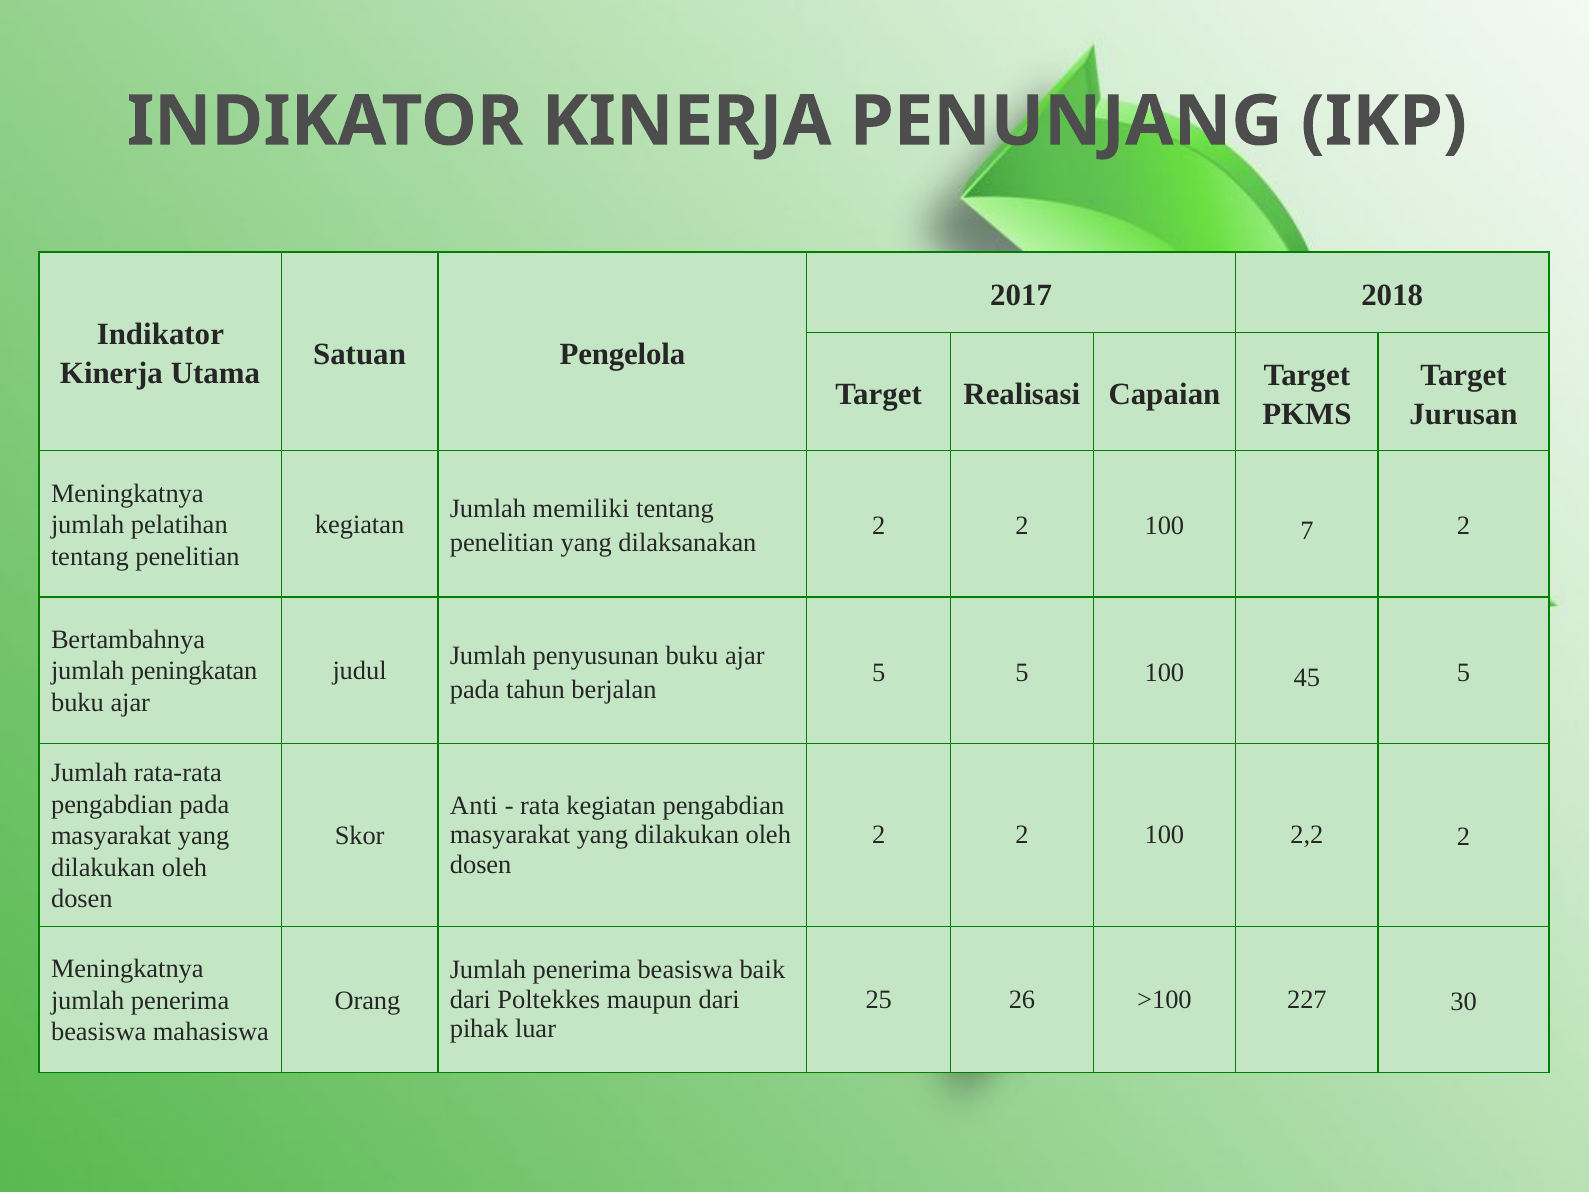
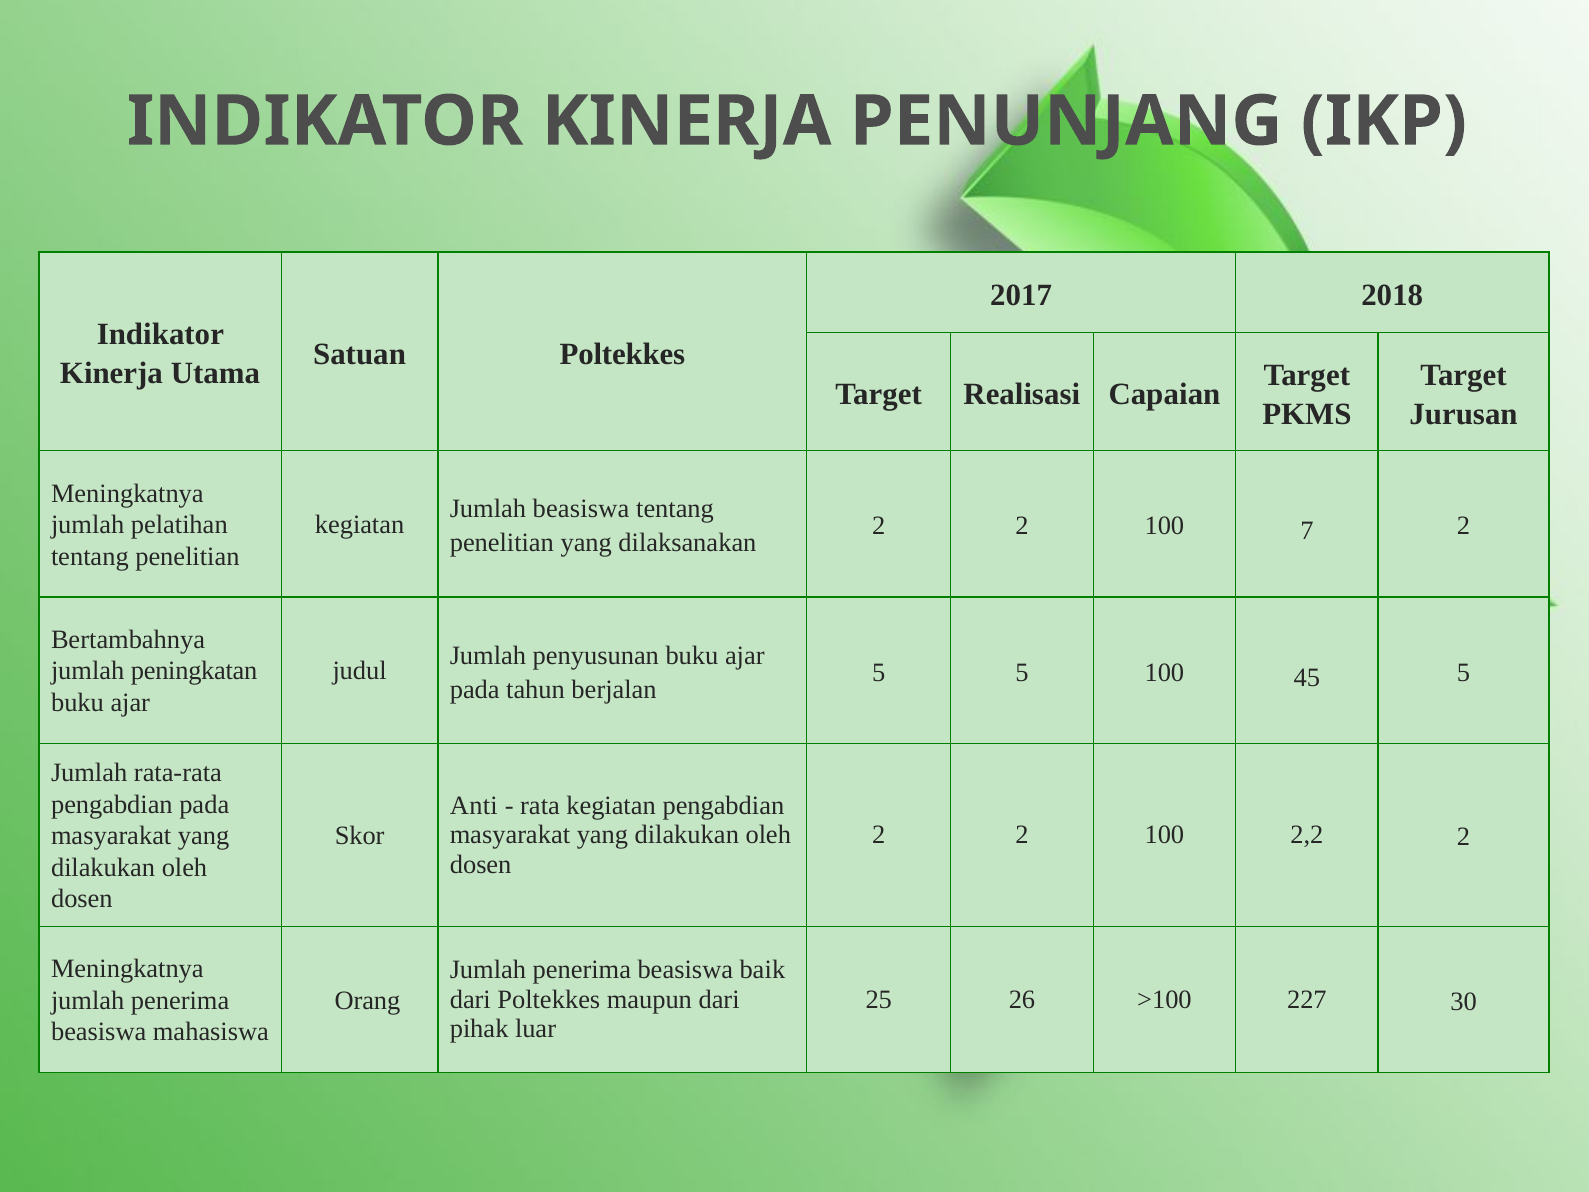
Satuan Pengelola: Pengelola -> Poltekkes
Jumlah memiliki: memiliki -> beasiswa
